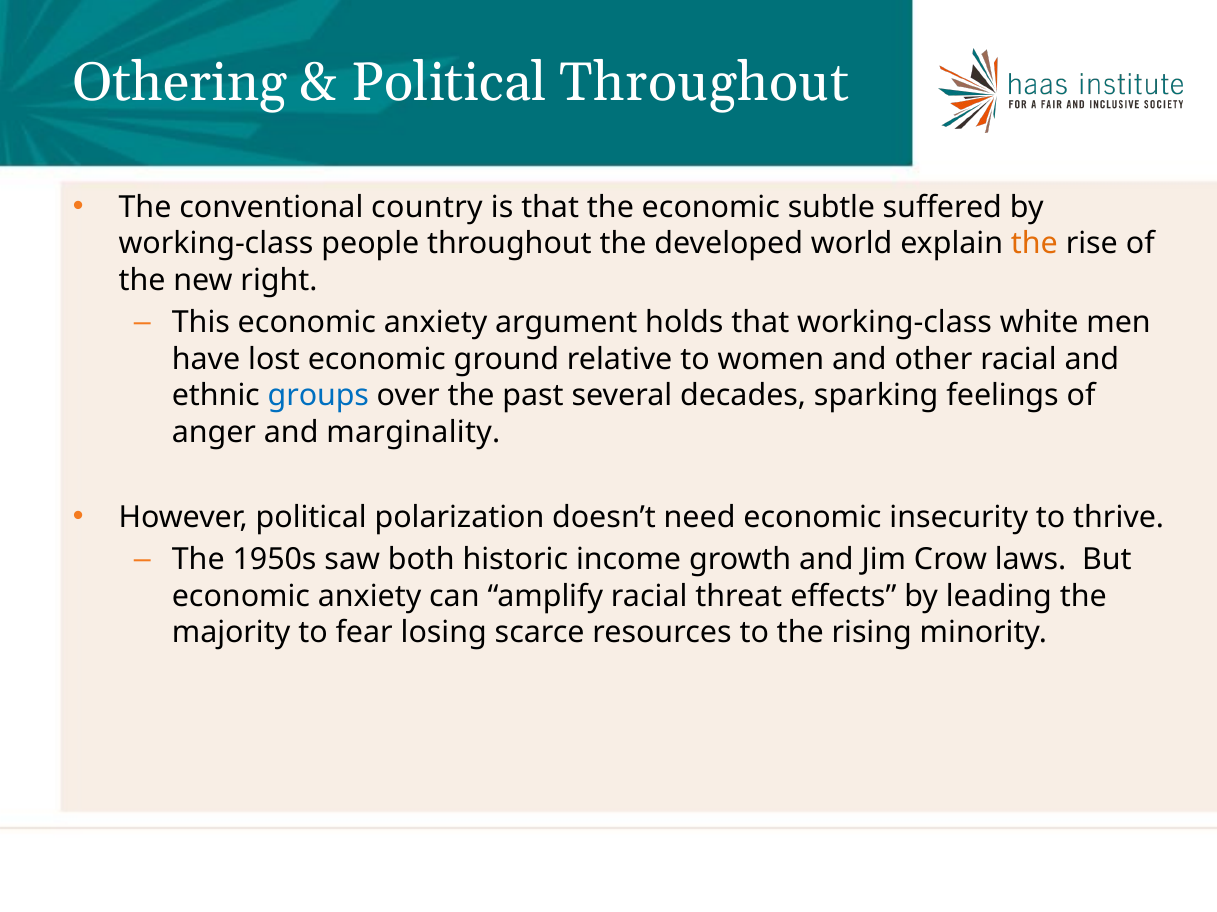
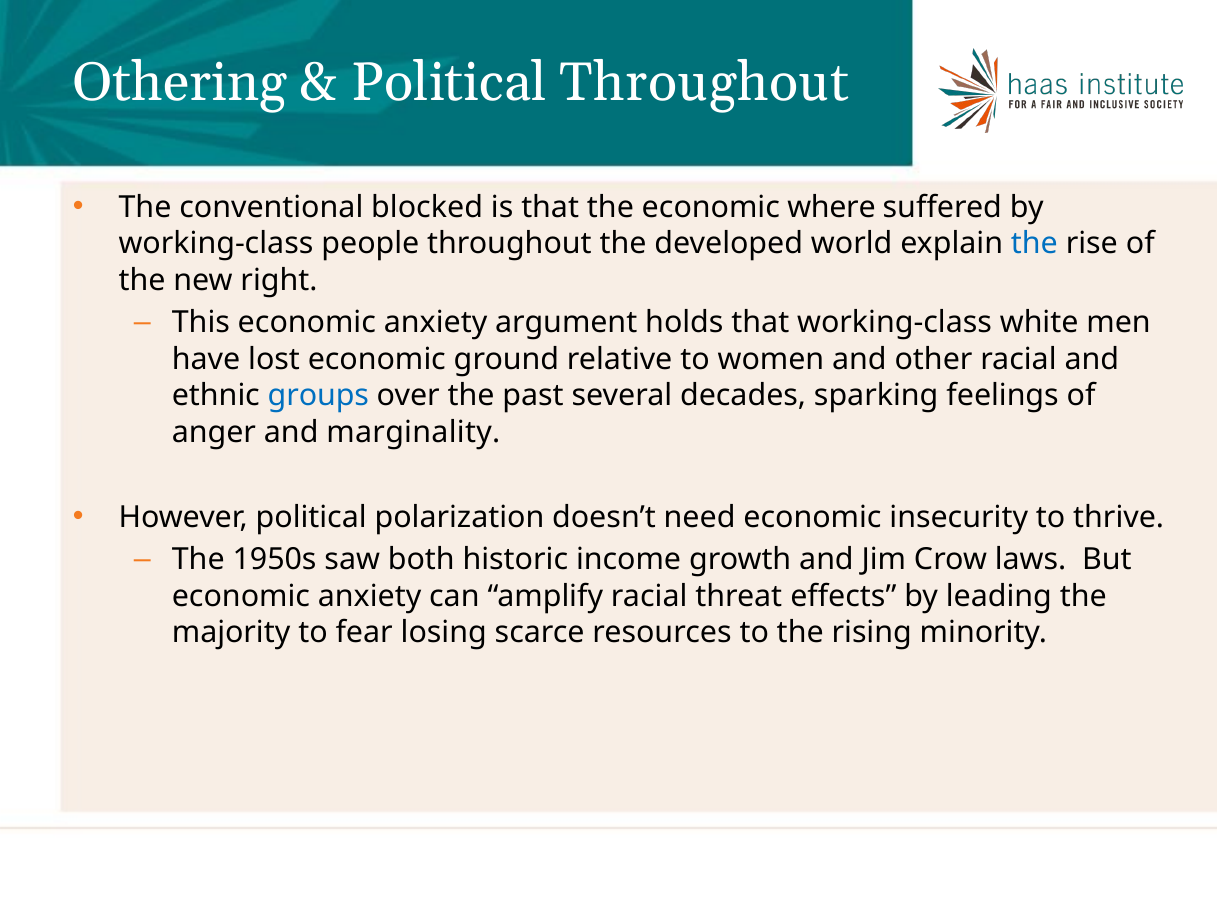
country: country -> blocked
subtle: subtle -> where
the at (1034, 244) colour: orange -> blue
